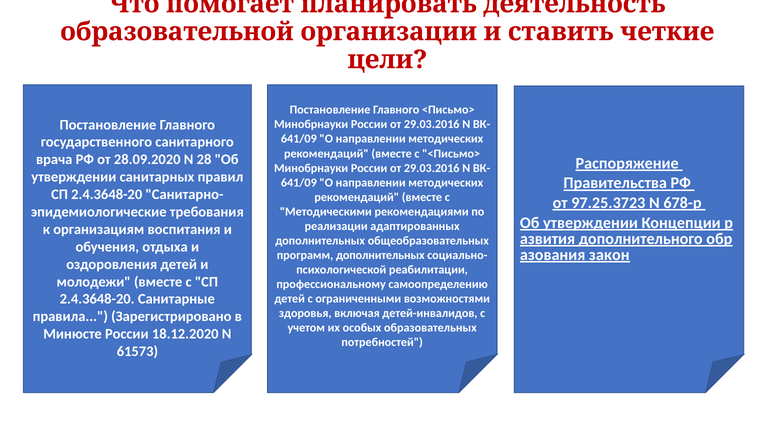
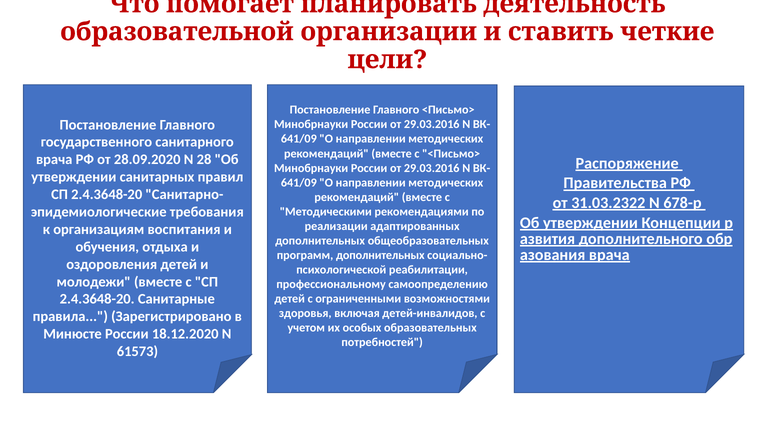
97.25.3723: 97.25.3723 -> 31.03.2322
закон at (609, 255): закон -> врача
